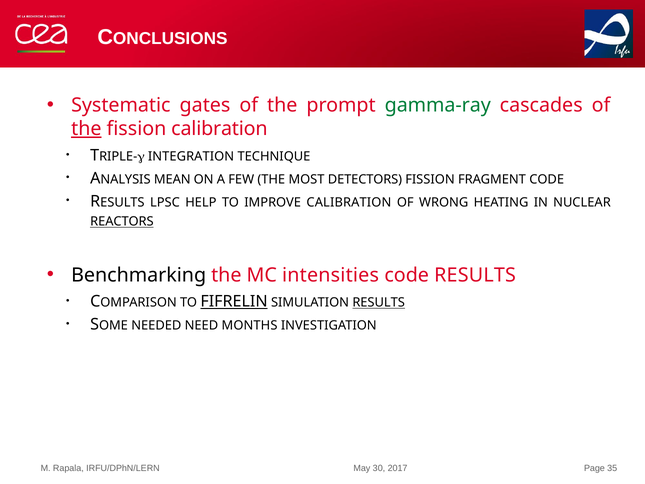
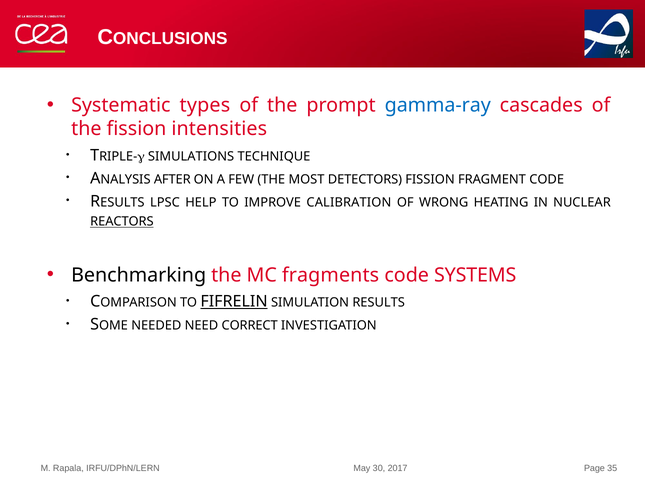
gates: gates -> types
gamma-ray colour: green -> blue
the at (86, 129) underline: present -> none
fission calibration: calibration -> intensities
INTEGRATION: INTEGRATION -> SIMULATIONS
MEAN: MEAN -> AFTER
intensities: intensities -> fragments
code RESULTS: RESULTS -> SYSTEMS
RESULTS at (379, 303) underline: present -> none
MONTHS: MONTHS -> CORRECT
